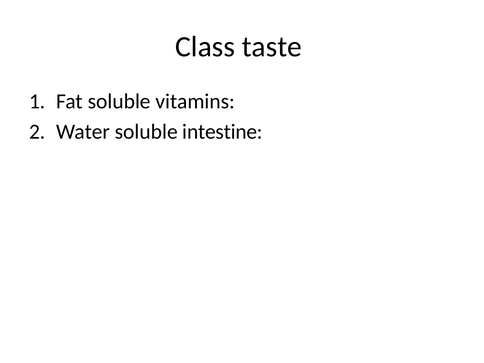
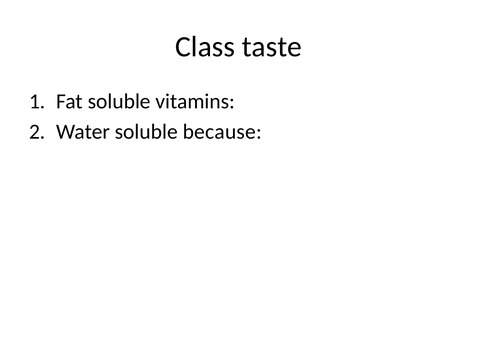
intestine: intestine -> because
